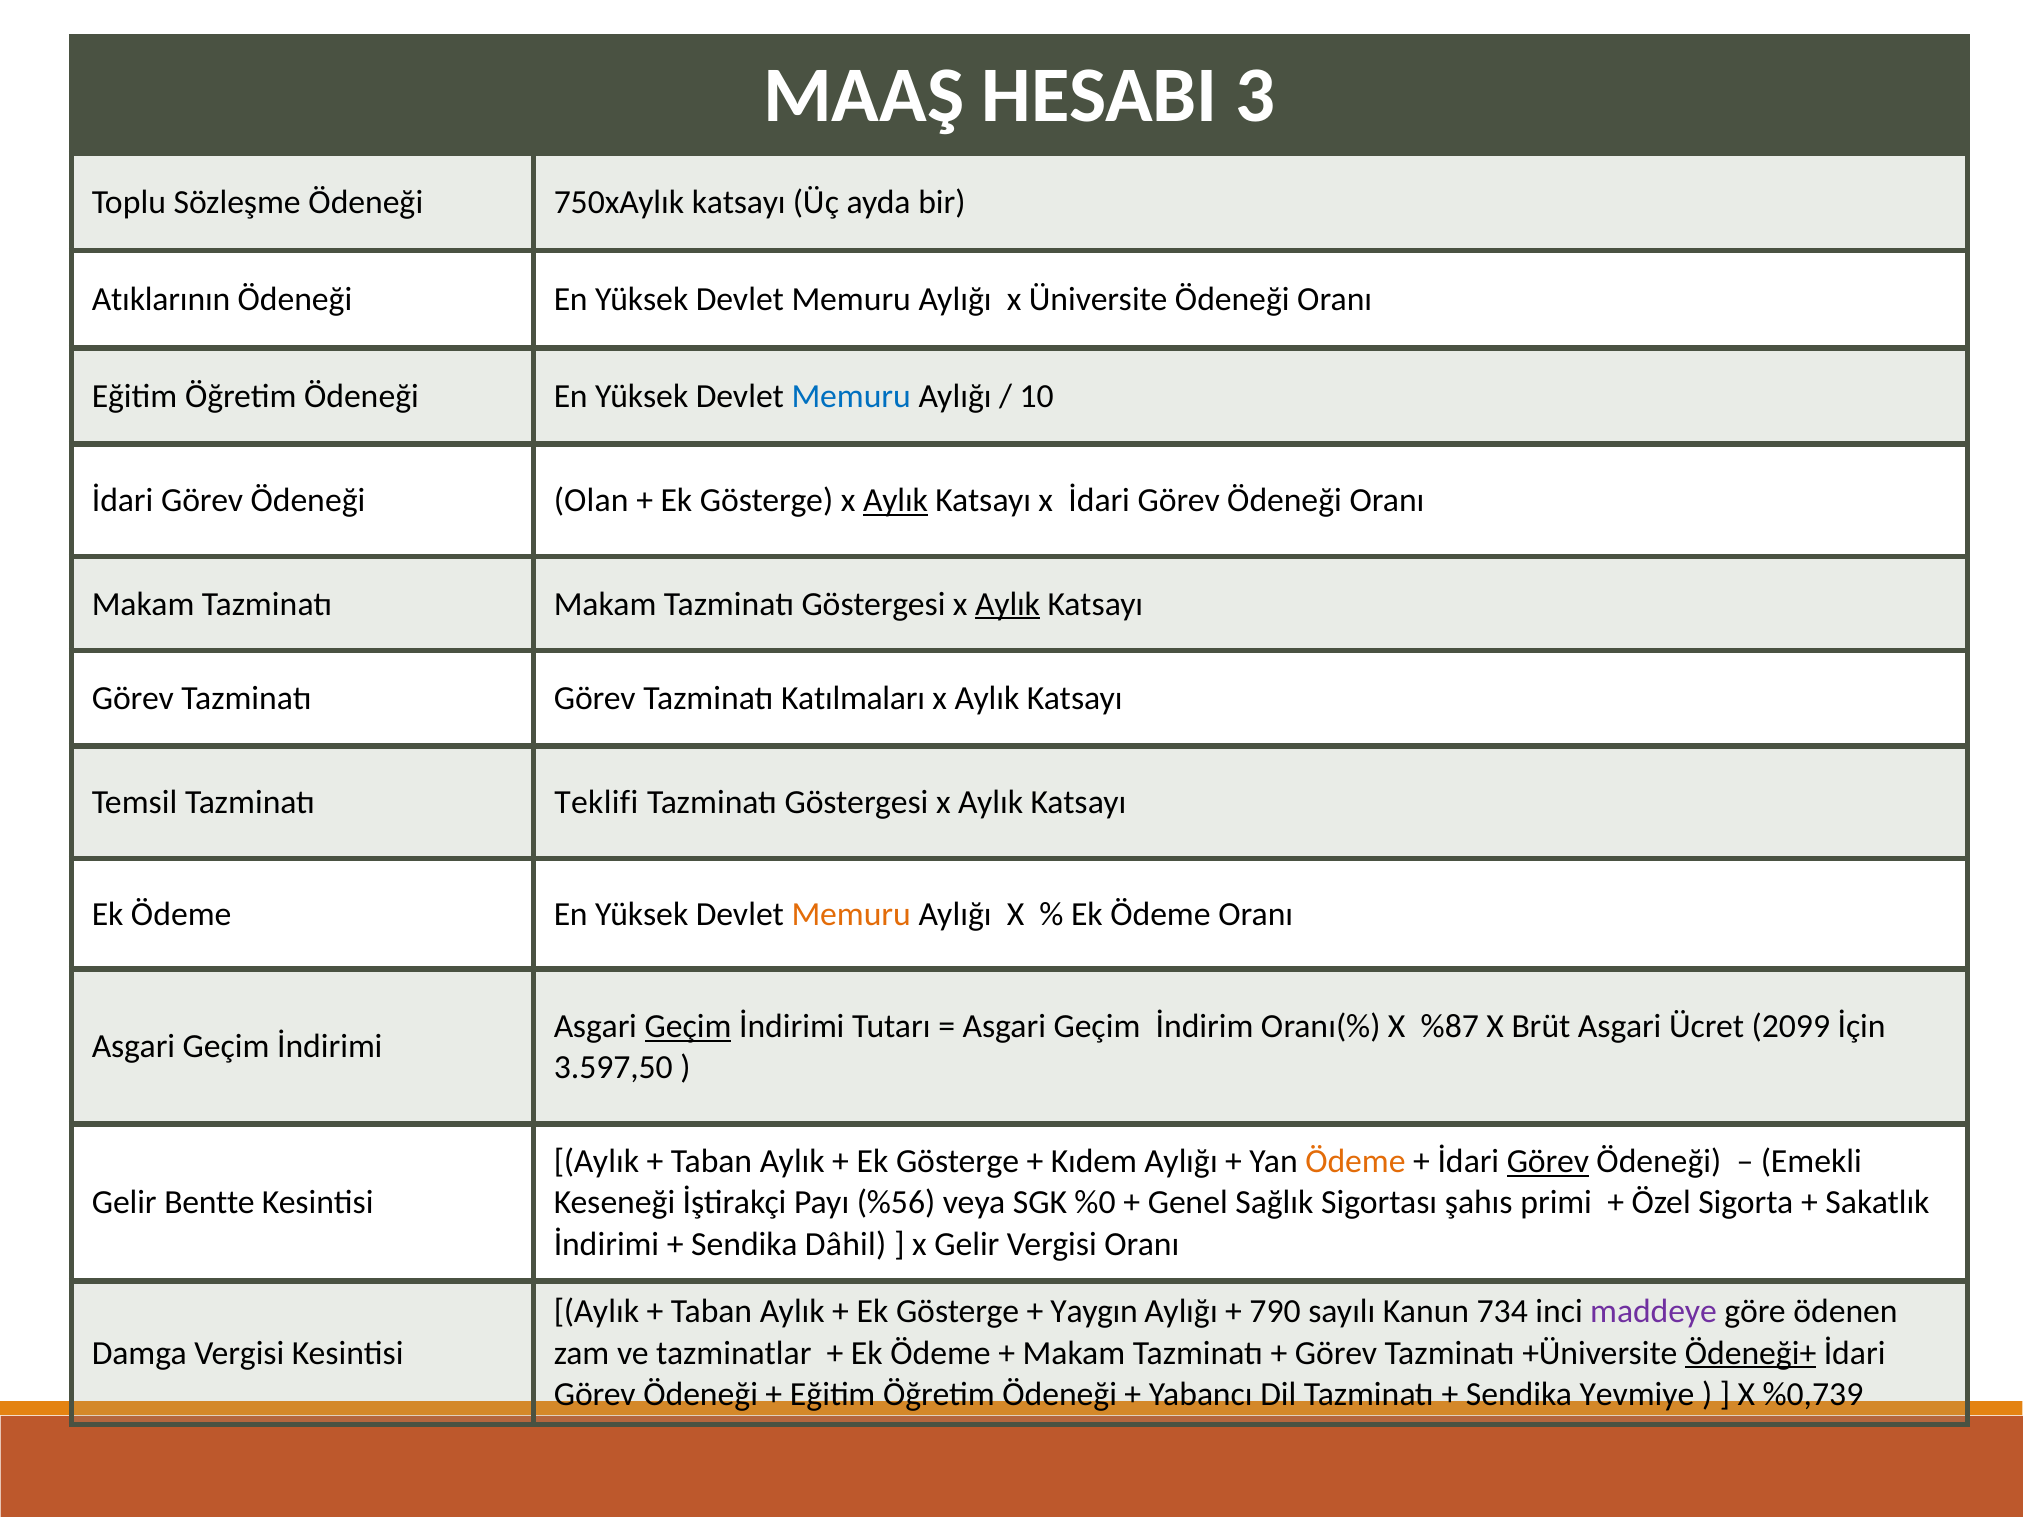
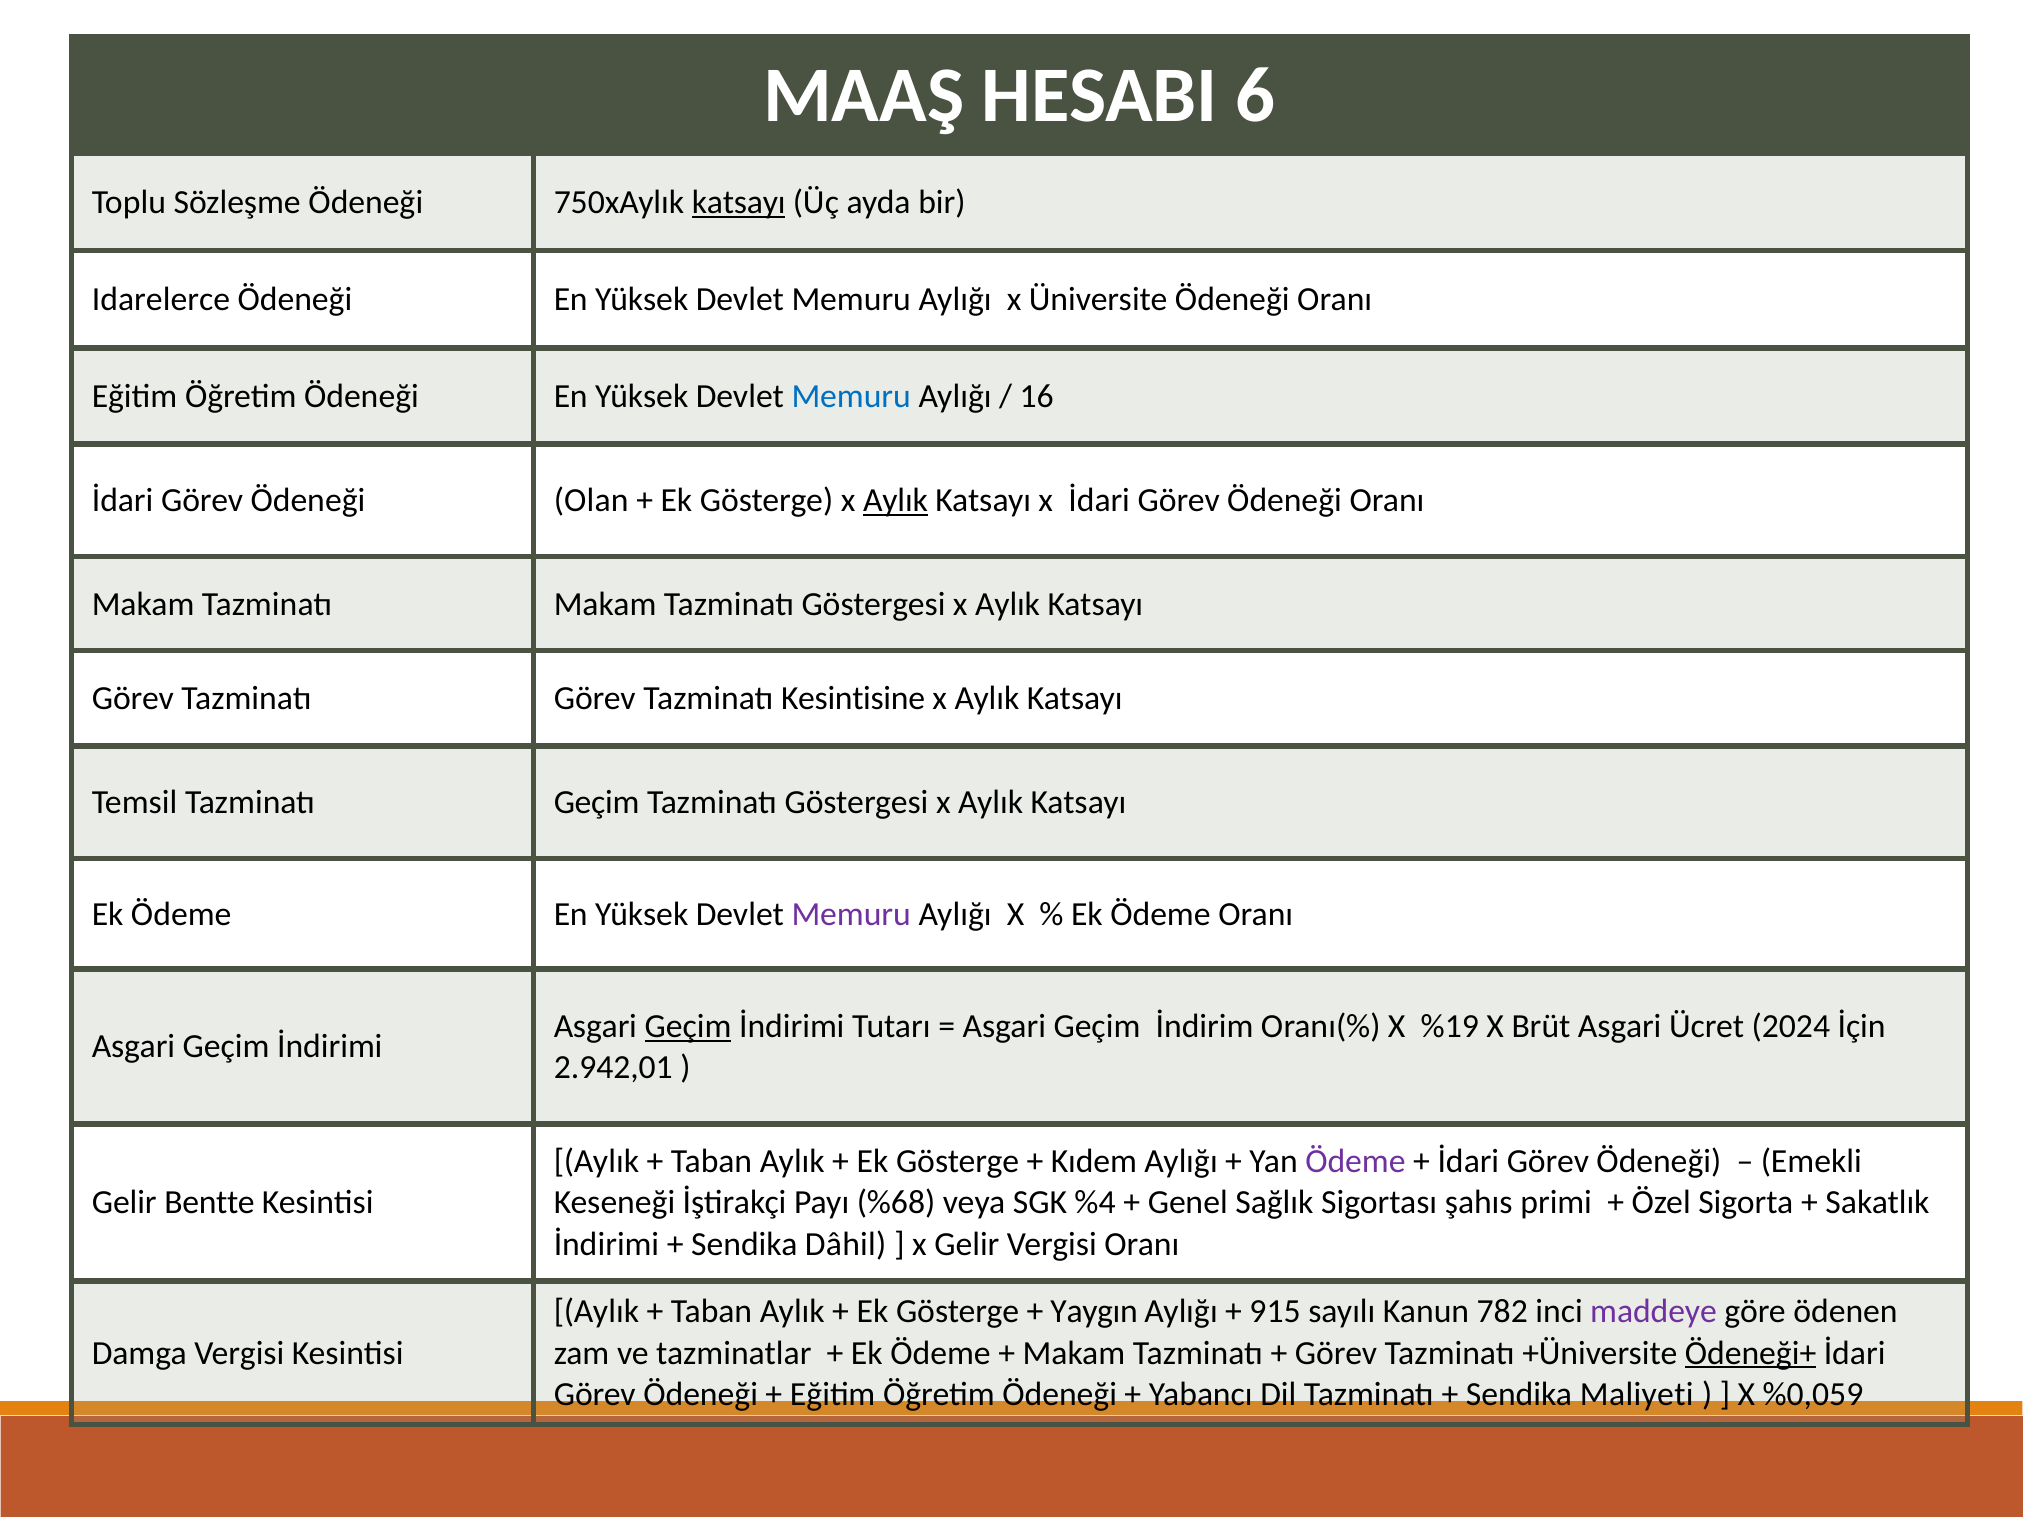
3: 3 -> 6
katsayı at (739, 202) underline: none -> present
Atıklarının: Atıklarının -> Idarelerce
10: 10 -> 16
Aylık at (1008, 604) underline: present -> none
Katılmaları: Katılmaları -> Kesintisine
Tazminatı Teklifi: Teklifi -> Geçim
Memuru at (851, 914) colour: orange -> purple
%87: %87 -> %19
2099: 2099 -> 2024
3.597,50: 3.597,50 -> 2.942,01
Ödeme at (1355, 1162) colour: orange -> purple
Görev at (1548, 1162) underline: present -> none
%56: %56 -> %68
%0: %0 -> %4
790: 790 -> 915
734: 734 -> 782
Yevmiye: Yevmiye -> Maliyeti
%0,739: %0,739 -> %0,059
